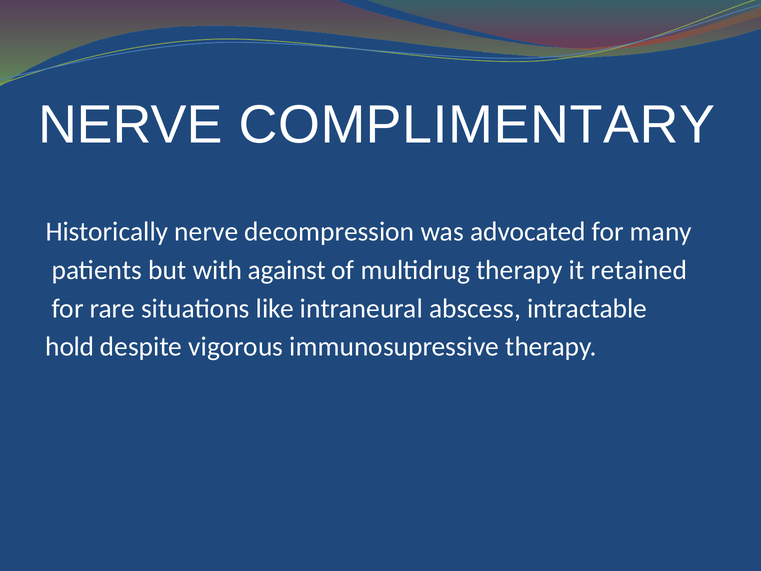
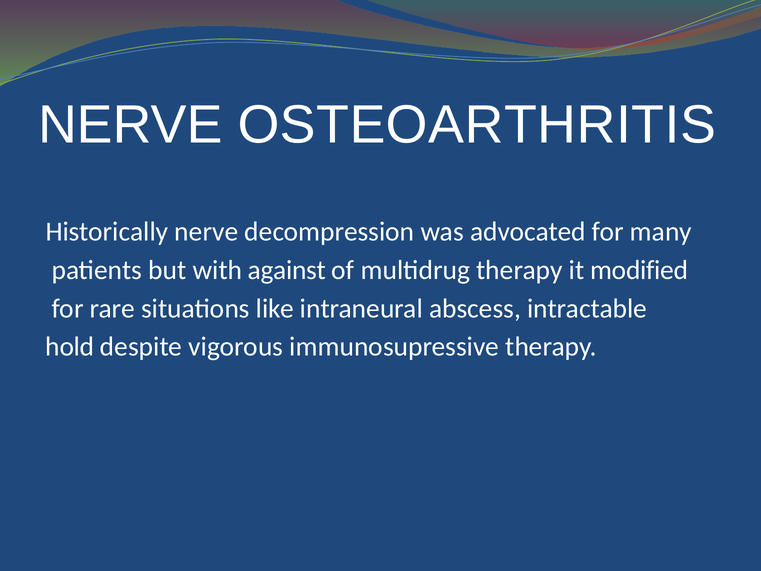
COMPLIMENTARY: COMPLIMENTARY -> OSTEOARTHRITIS
retained: retained -> modified
